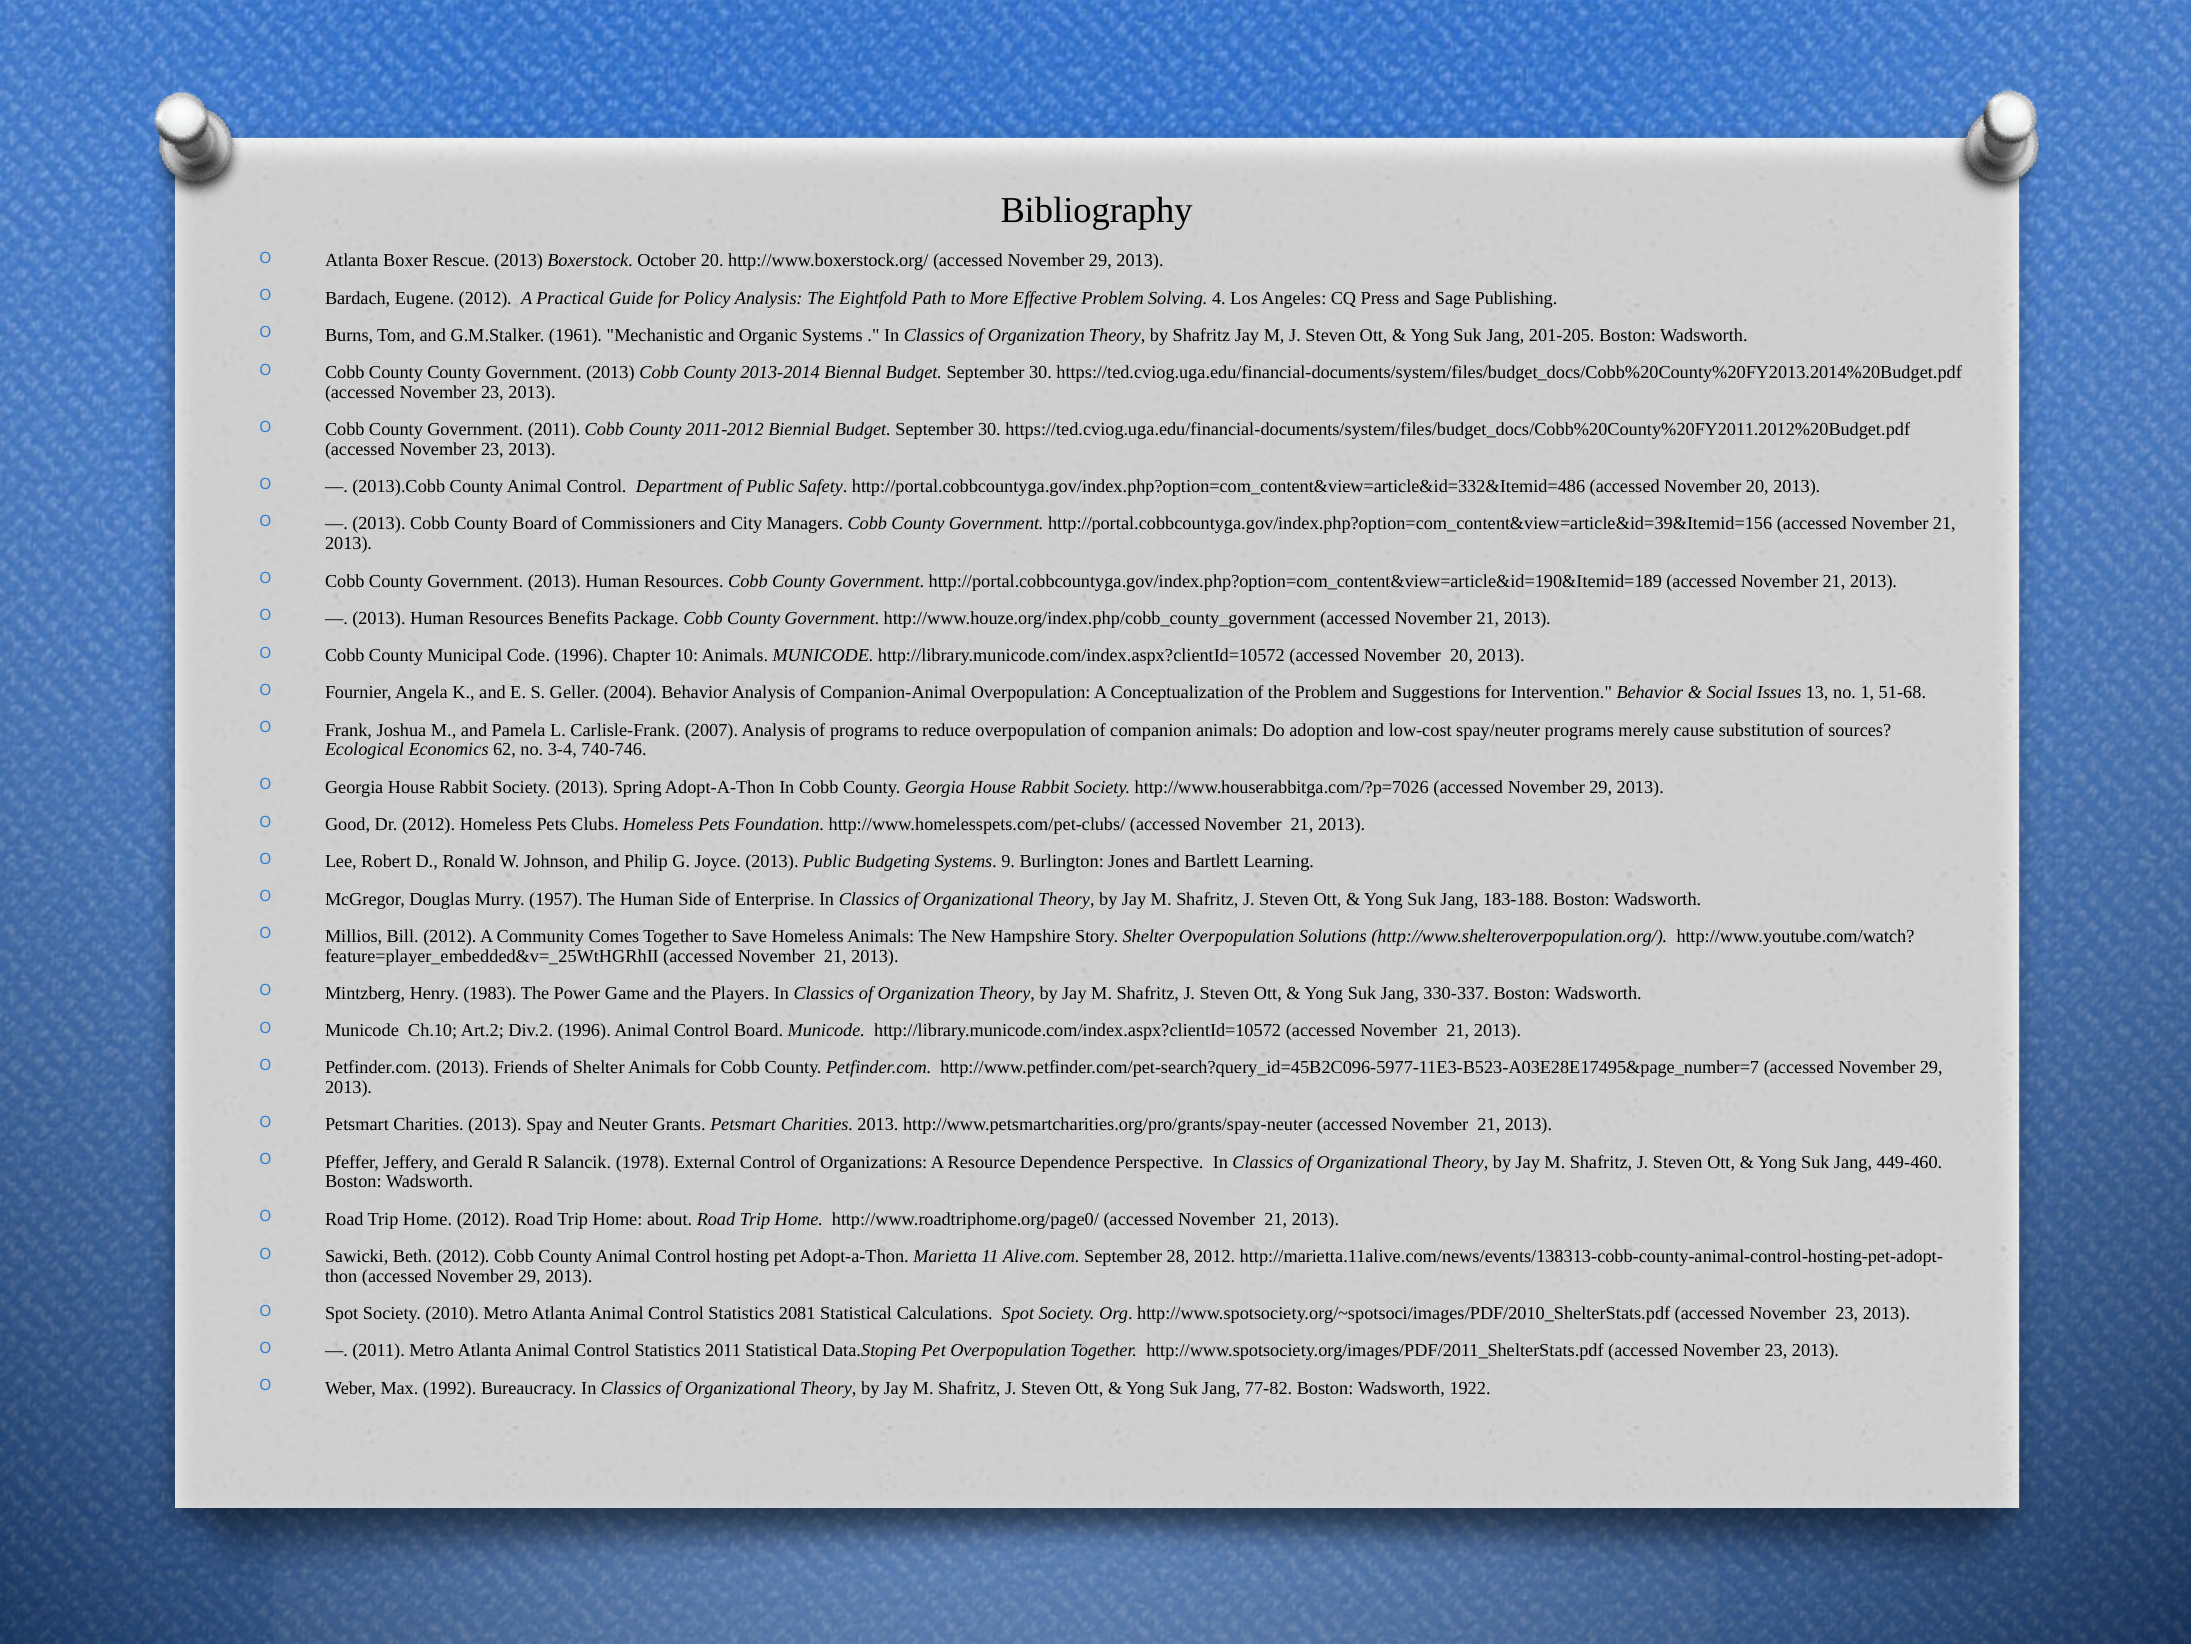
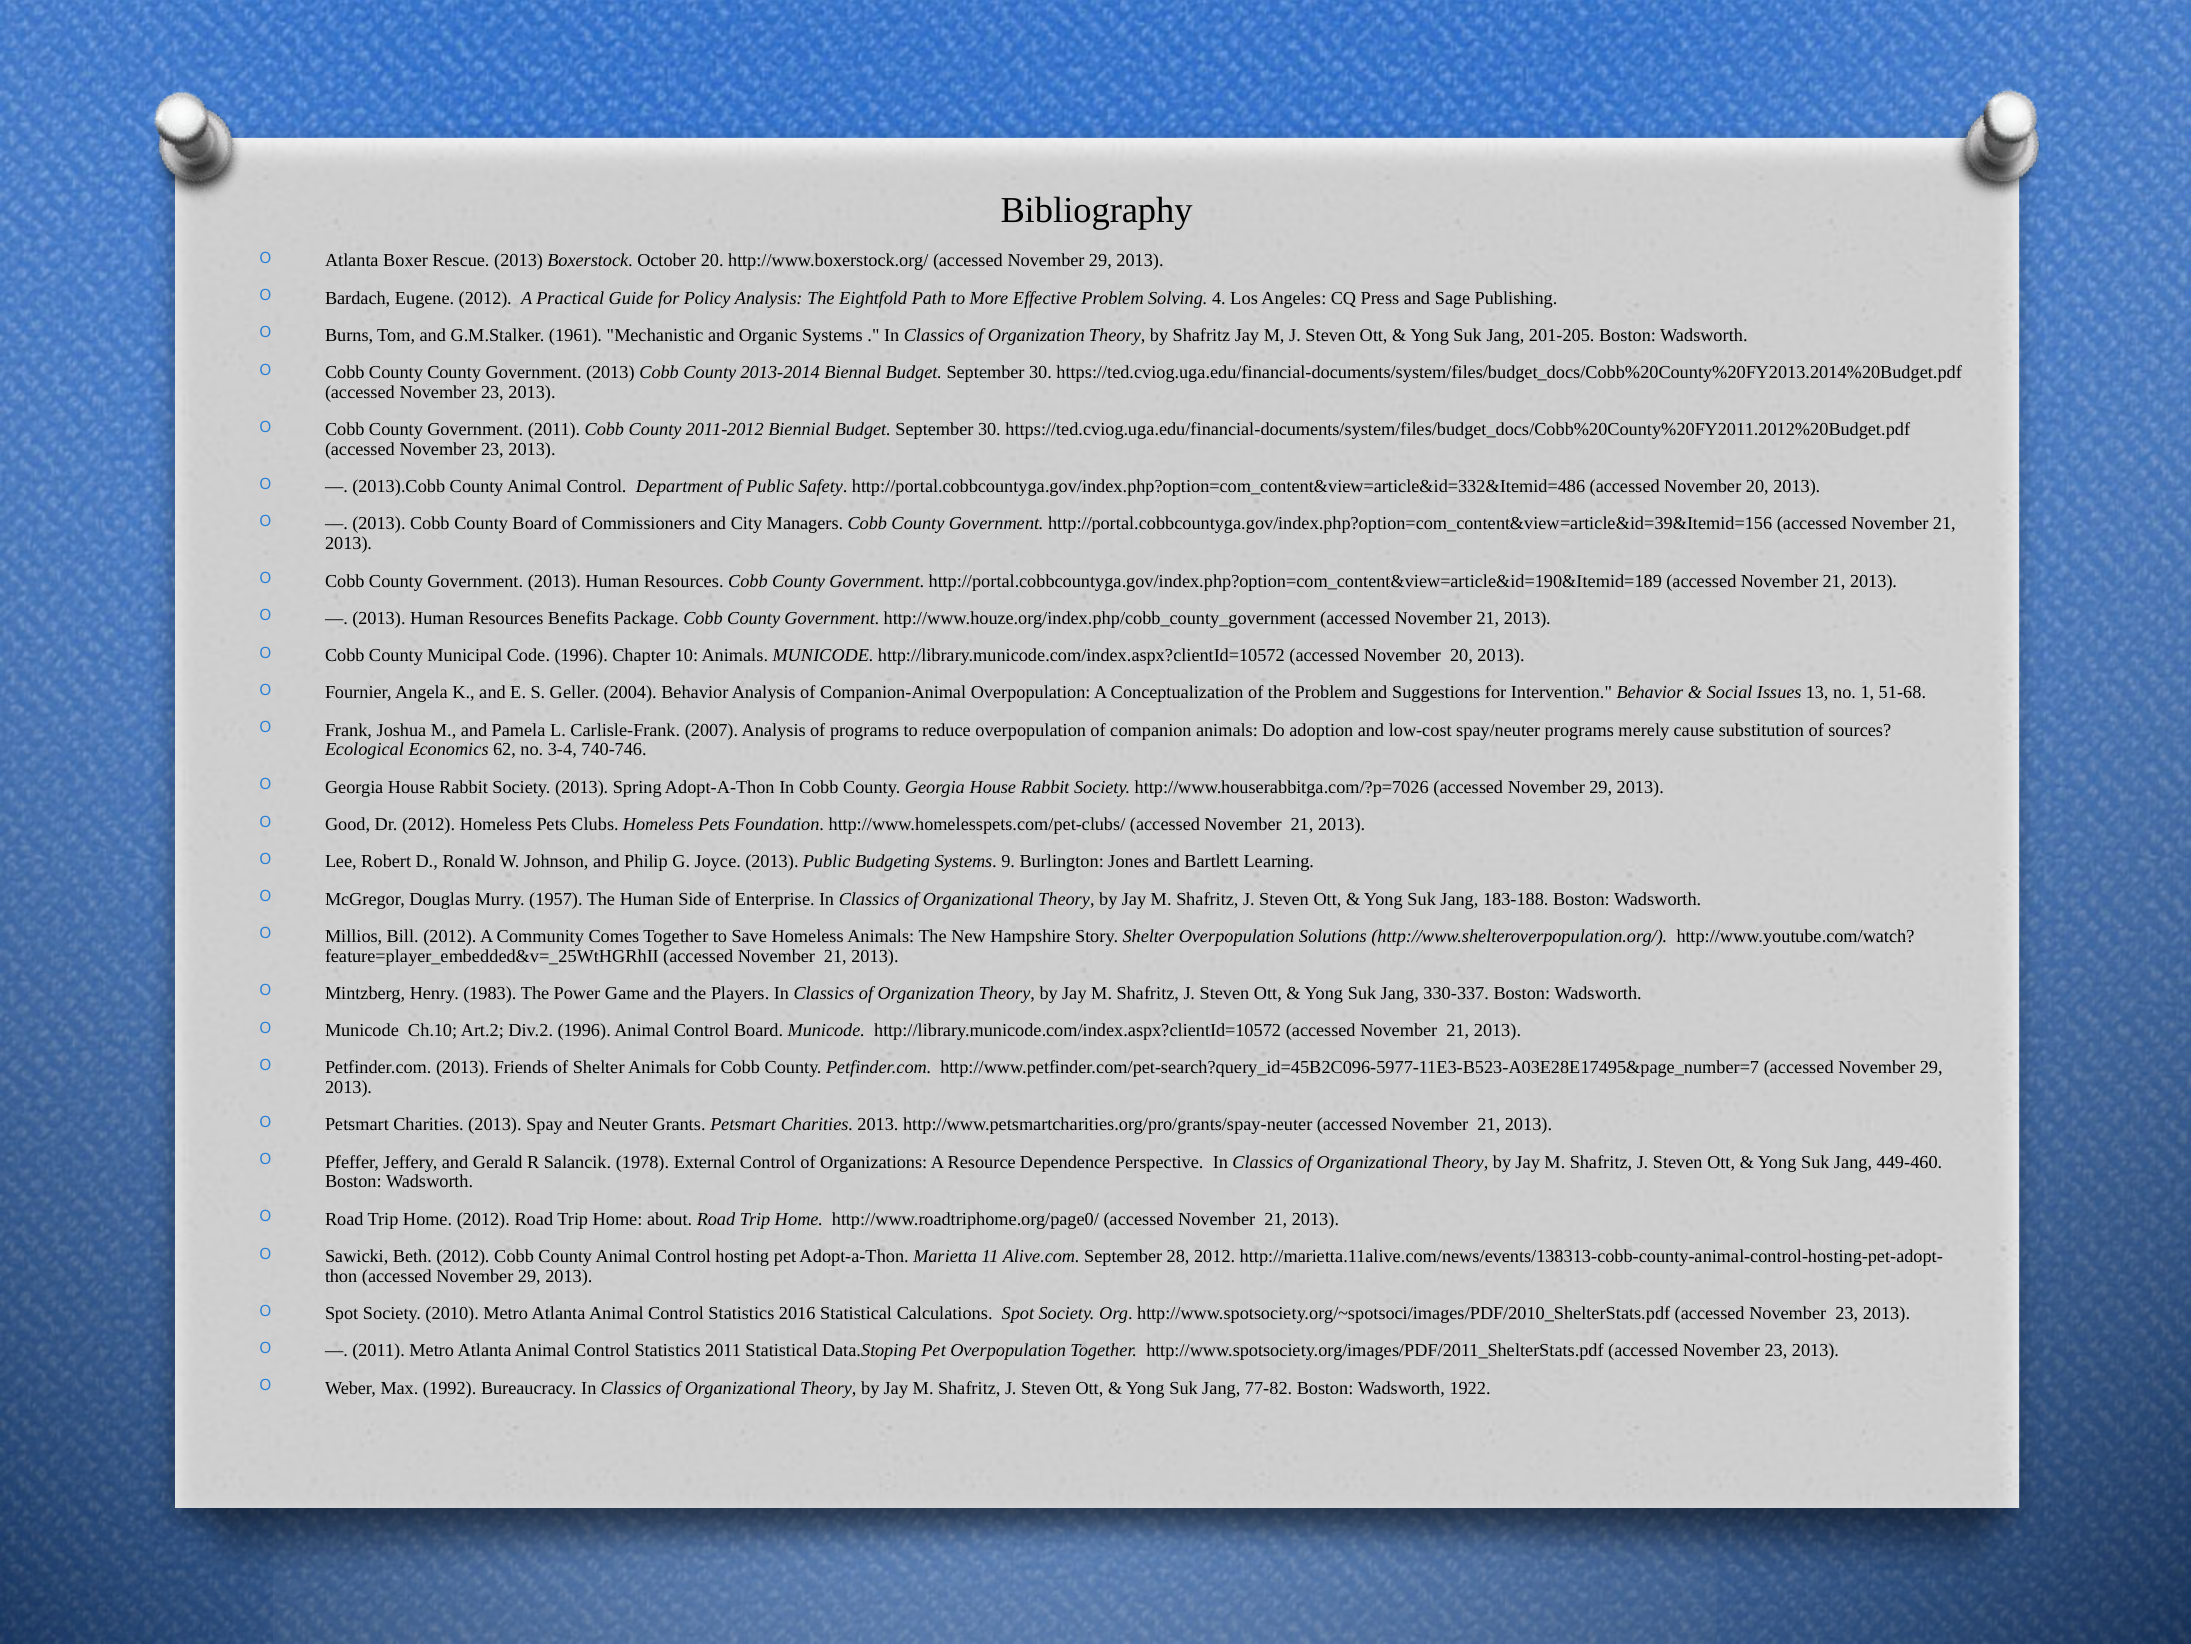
2081: 2081 -> 2016
